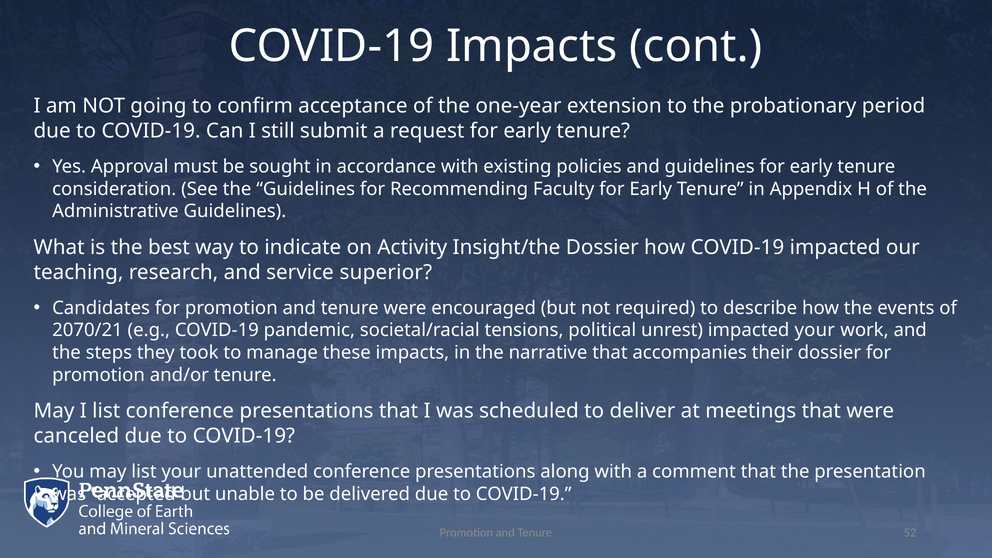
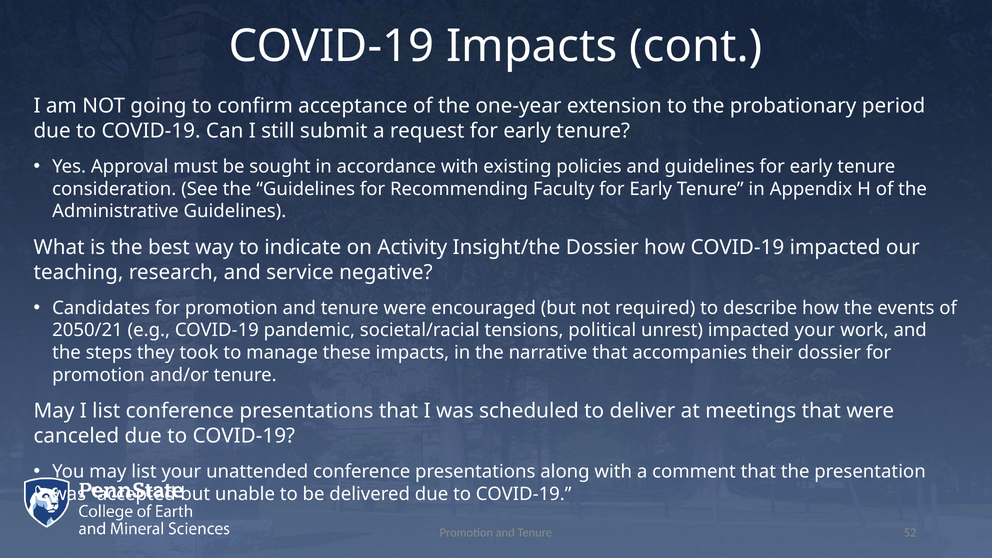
superior: superior -> negative
2070/21: 2070/21 -> 2050/21
